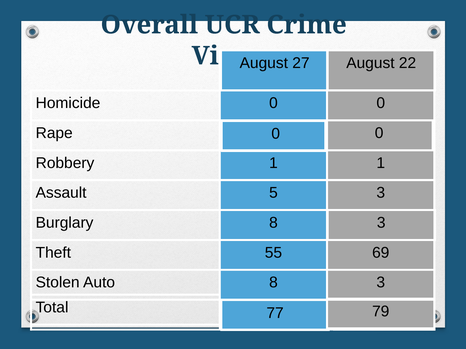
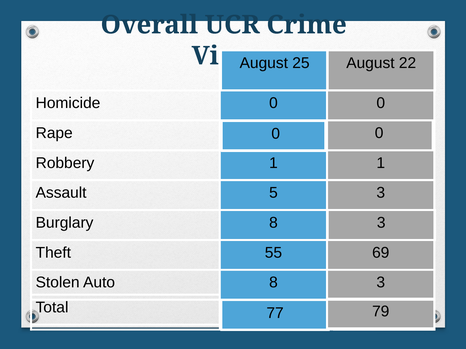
27: 27 -> 25
